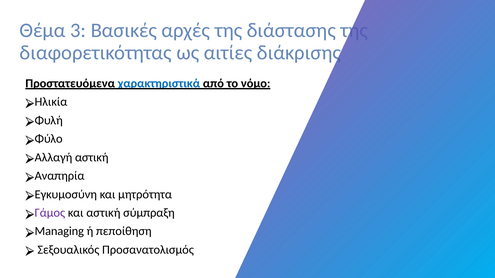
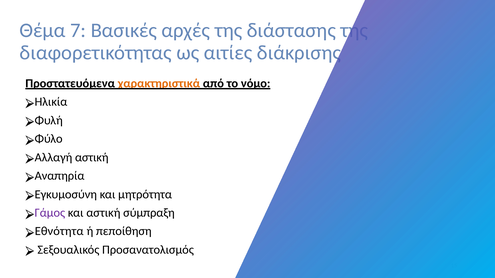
3: 3 -> 7
χαρακτηριστικά colour: blue -> orange
Managing: Managing -> Εθνότητα
